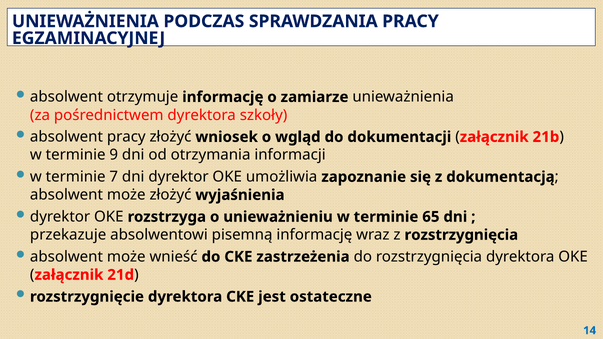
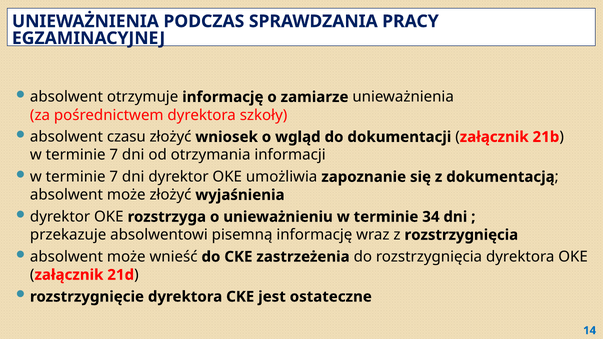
absolwent pracy: pracy -> czasu
9 at (114, 155): 9 -> 7
65: 65 -> 34
